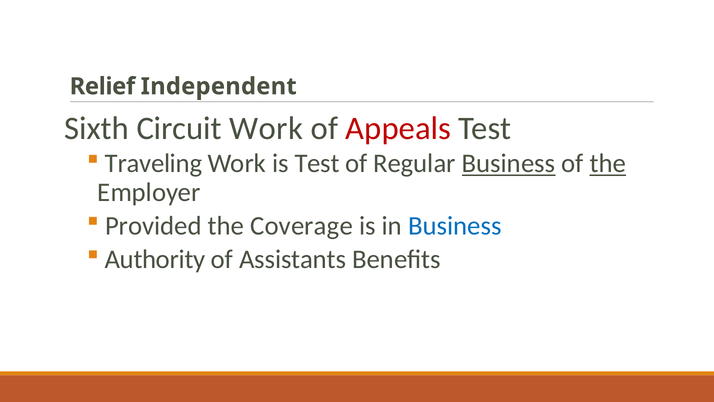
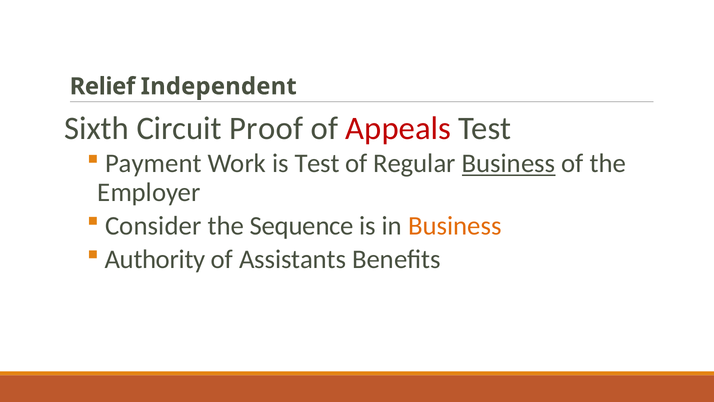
Circuit Work: Work -> Proof
Traveling: Traveling -> Payment
the at (608, 163) underline: present -> none
Provided: Provided -> Consider
Coverage: Coverage -> Sequence
Business at (455, 226) colour: blue -> orange
